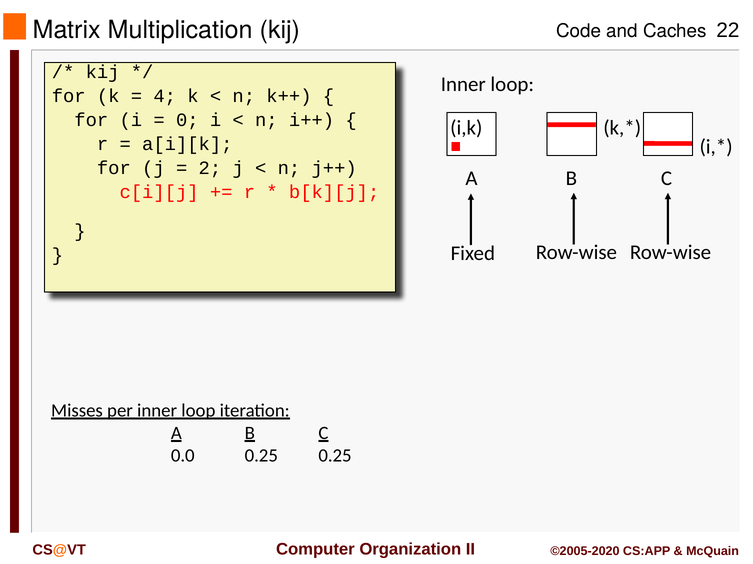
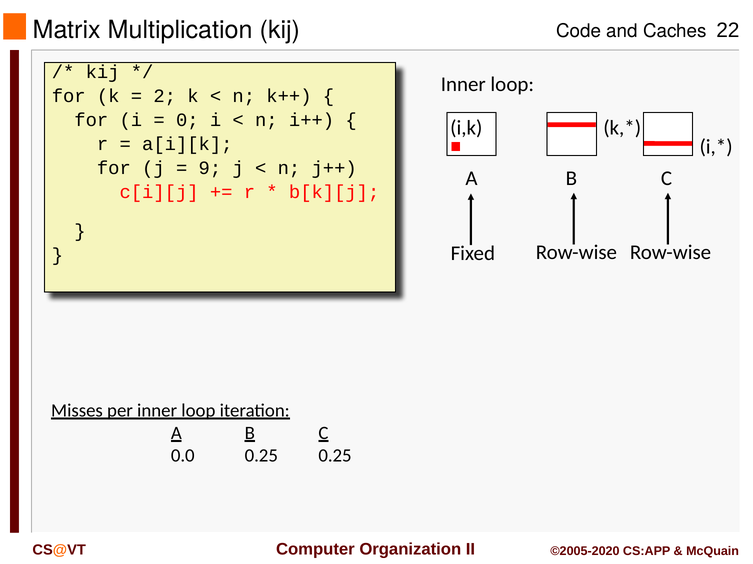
4: 4 -> 2
2: 2 -> 9
